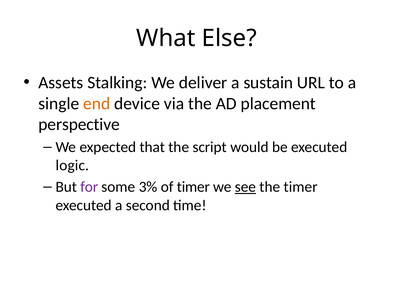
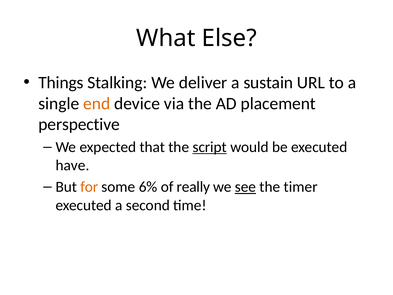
Assets: Assets -> Things
script underline: none -> present
logic: logic -> have
for colour: purple -> orange
3%: 3% -> 6%
of timer: timer -> really
